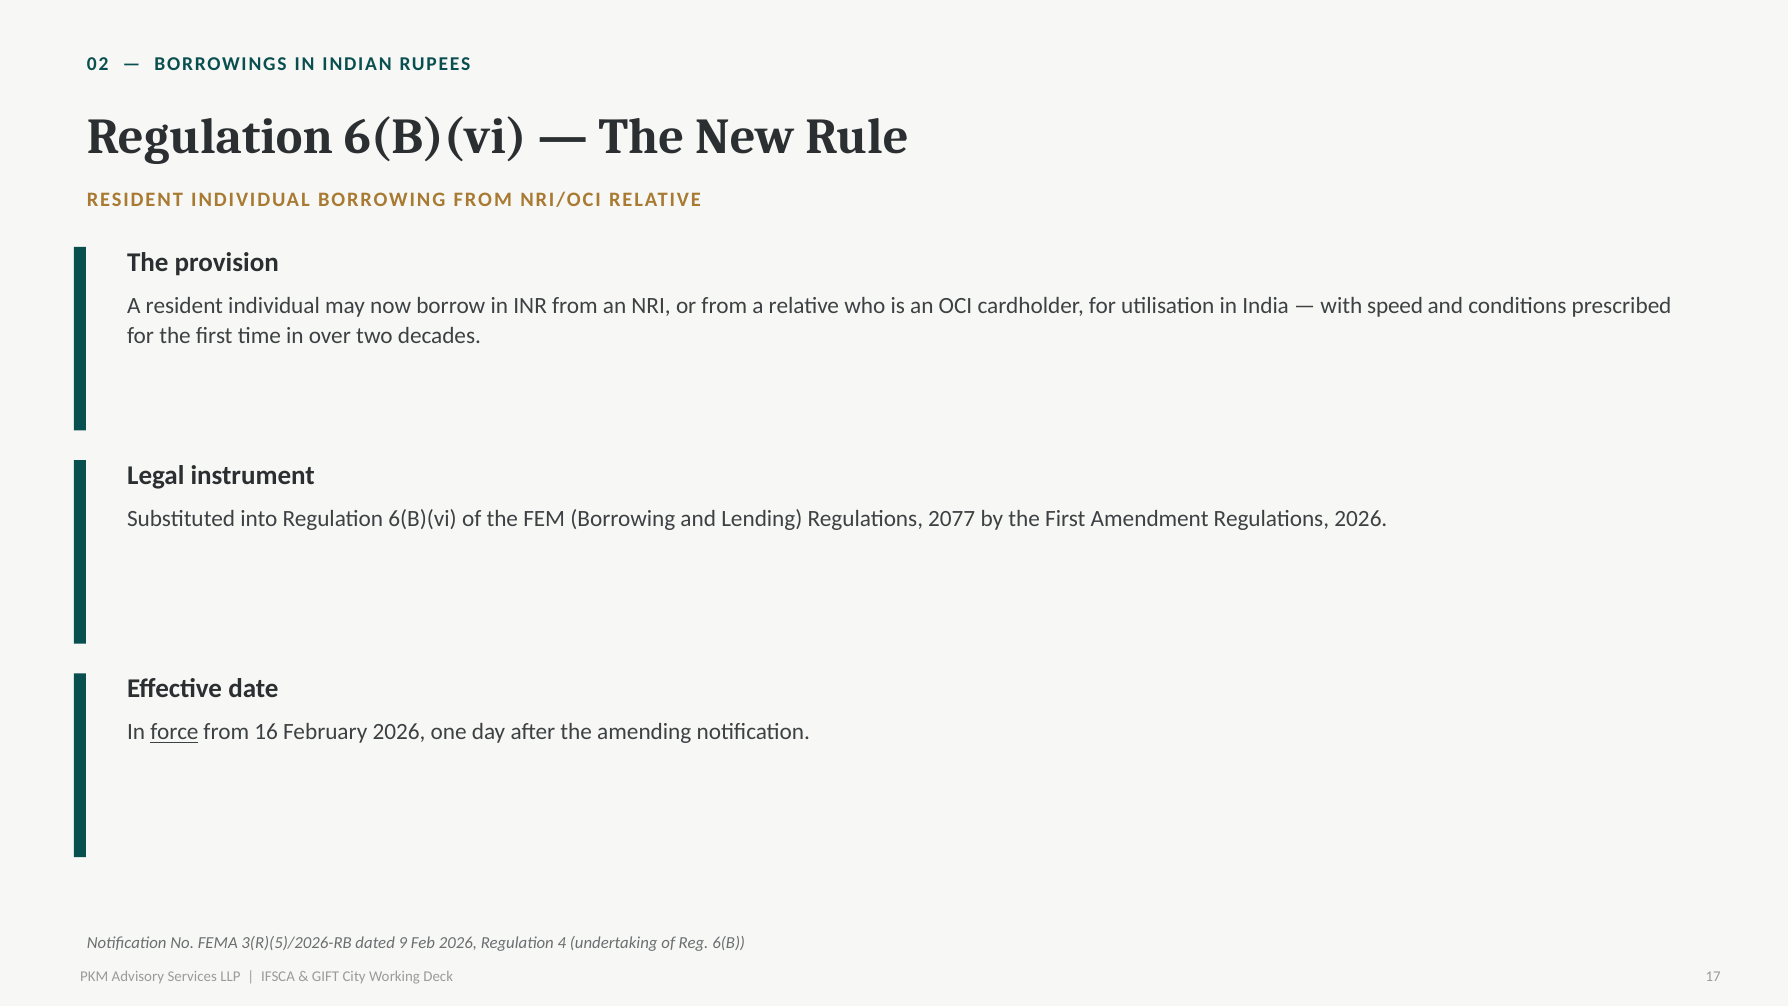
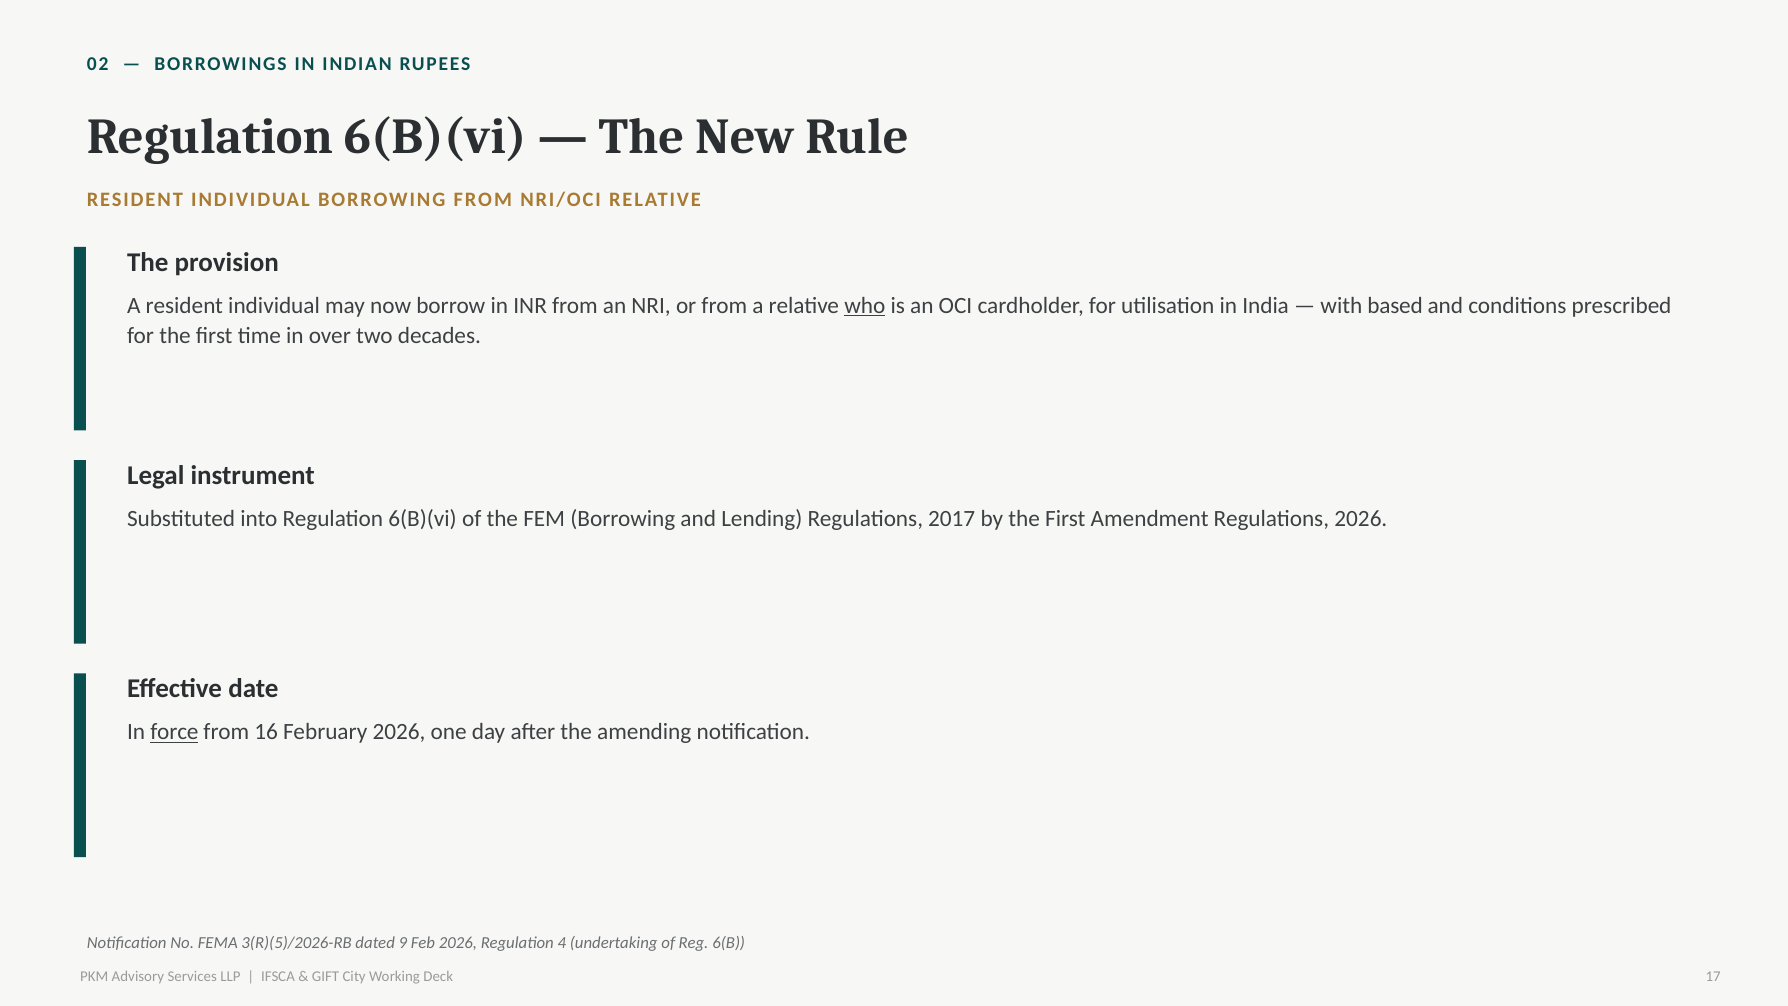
who underline: none -> present
speed: speed -> based
2077: 2077 -> 2017
